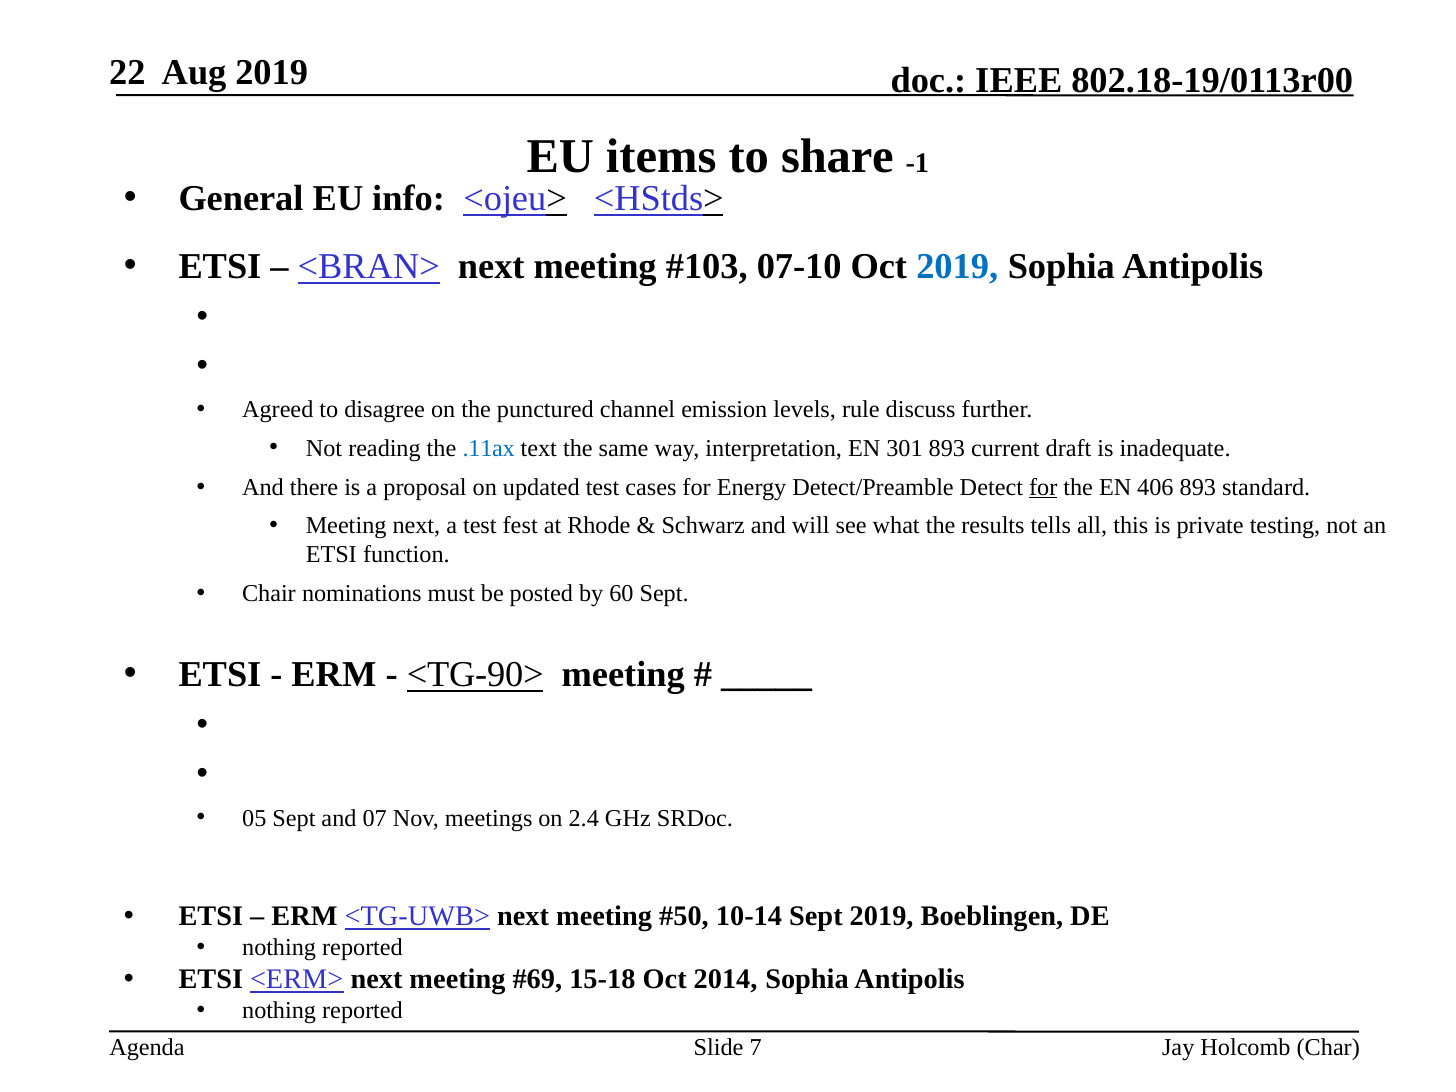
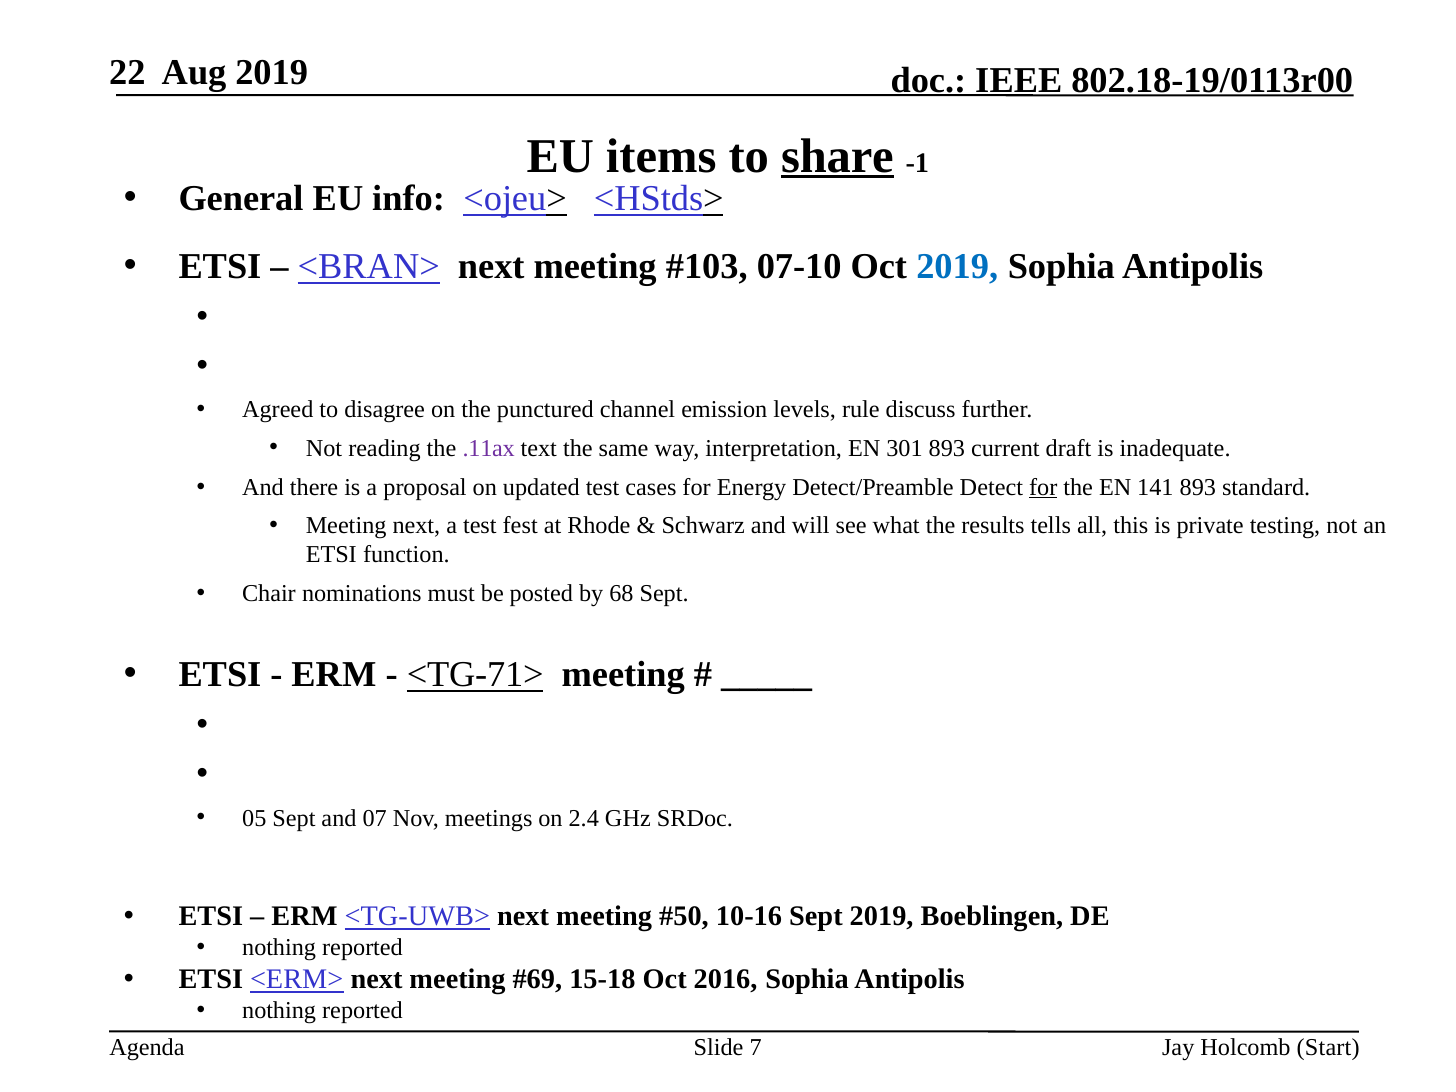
share underline: none -> present
.11ax colour: blue -> purple
406: 406 -> 141
60: 60 -> 68
<TG-90>: <TG-90> -> <TG-71>
10-14: 10-14 -> 10-16
2014: 2014 -> 2016
Char: Char -> Start
